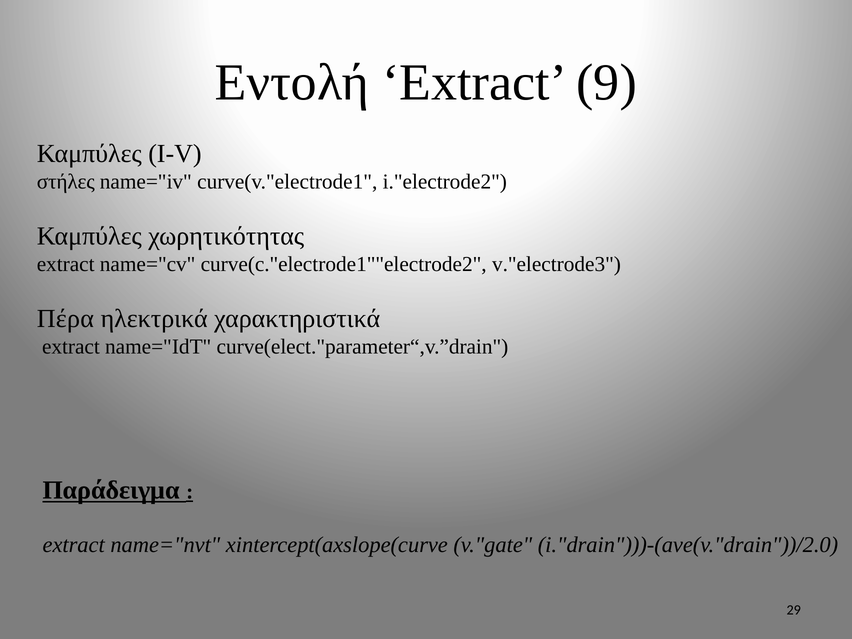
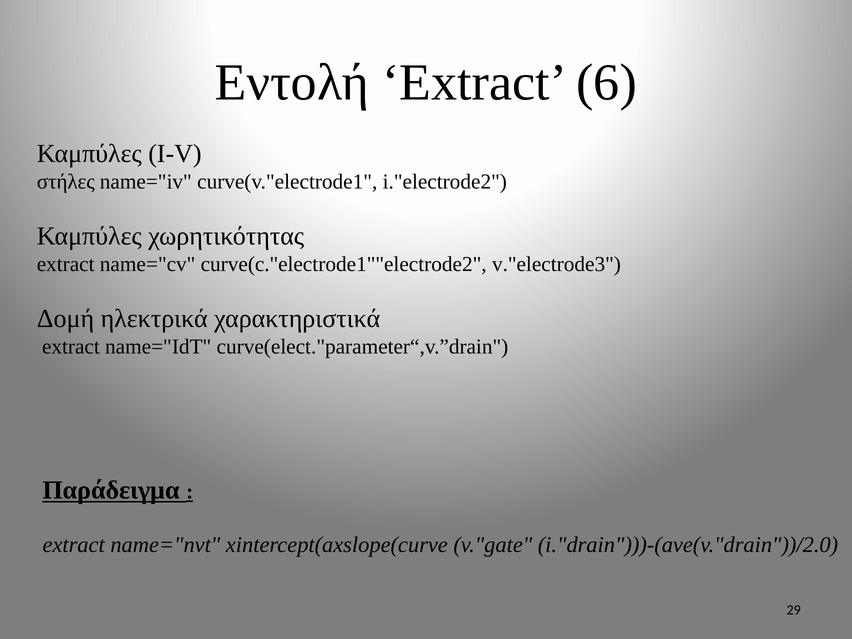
9: 9 -> 6
Πέρα: Πέρα -> Δομή
